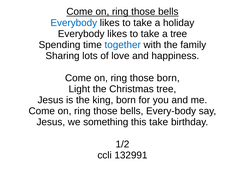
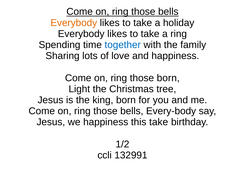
Everybody at (74, 23) colour: blue -> orange
a tree: tree -> ring
we something: something -> happiness
